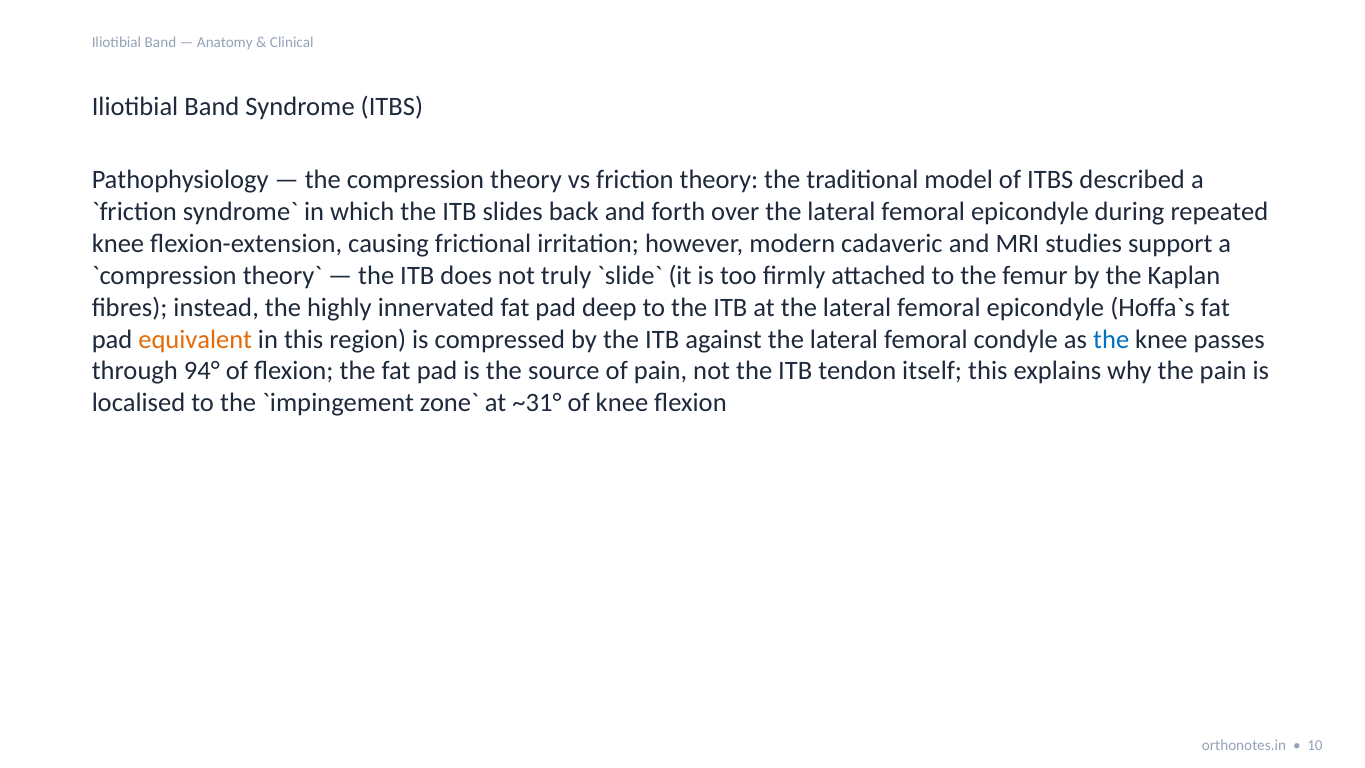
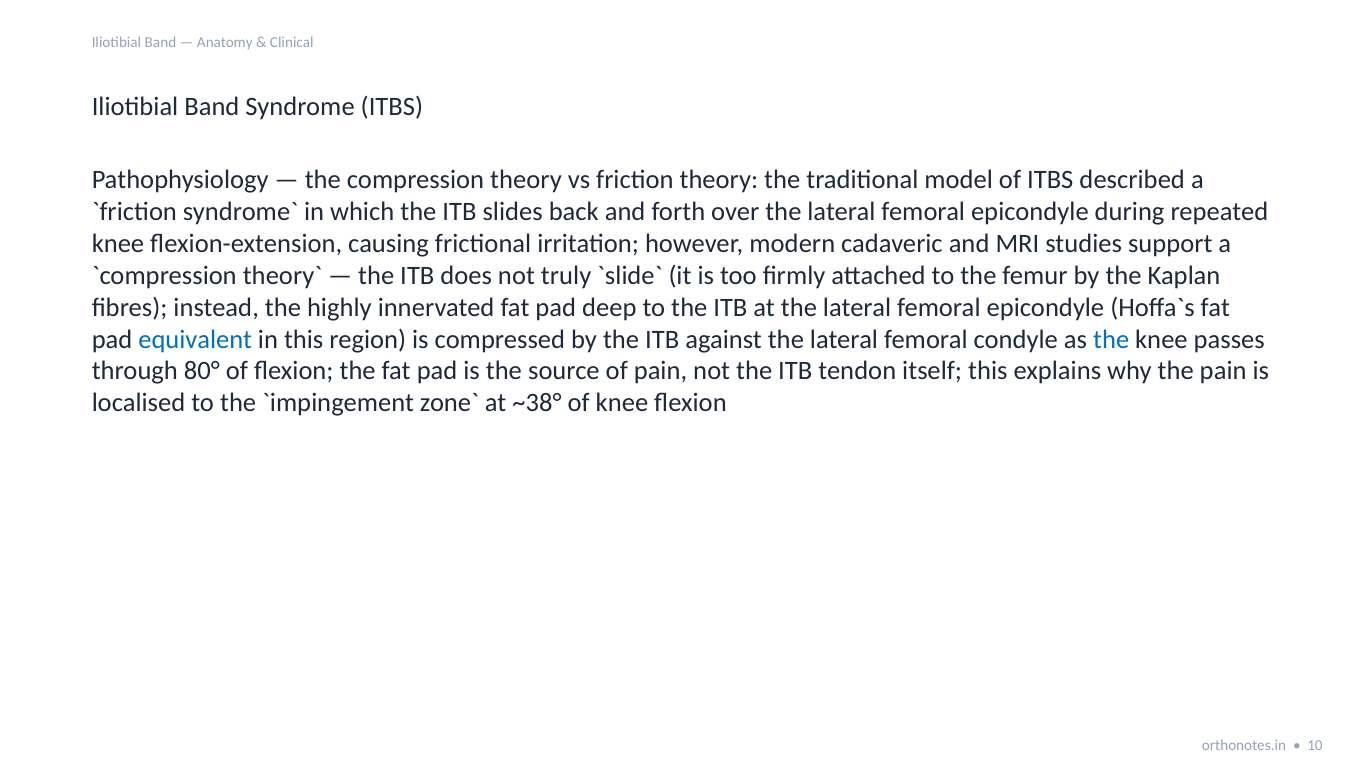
equivalent colour: orange -> blue
94°: 94° -> 80°
~31°: ~31° -> ~38°
